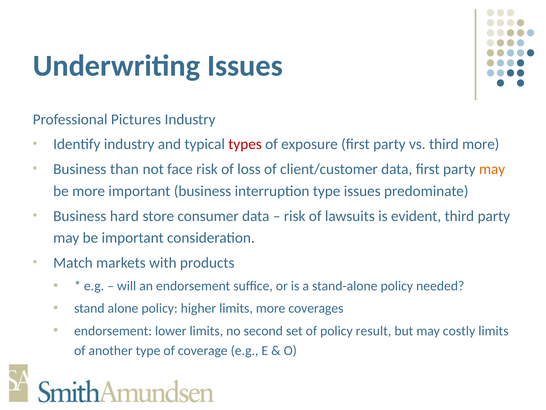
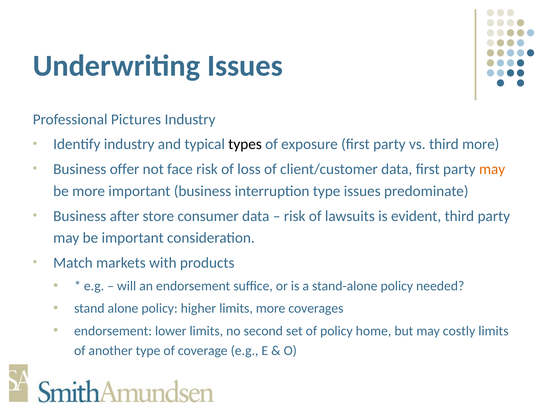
types colour: red -> black
than: than -> offer
hard: hard -> after
result: result -> home
